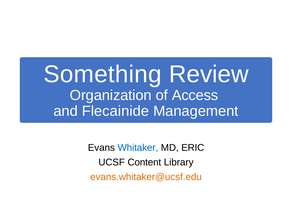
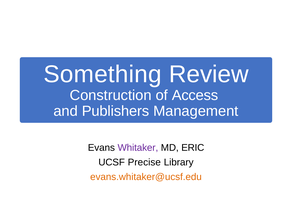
Organization: Organization -> Construction
Flecainide: Flecainide -> Publishers
Whitaker colour: blue -> purple
Content: Content -> Precise
